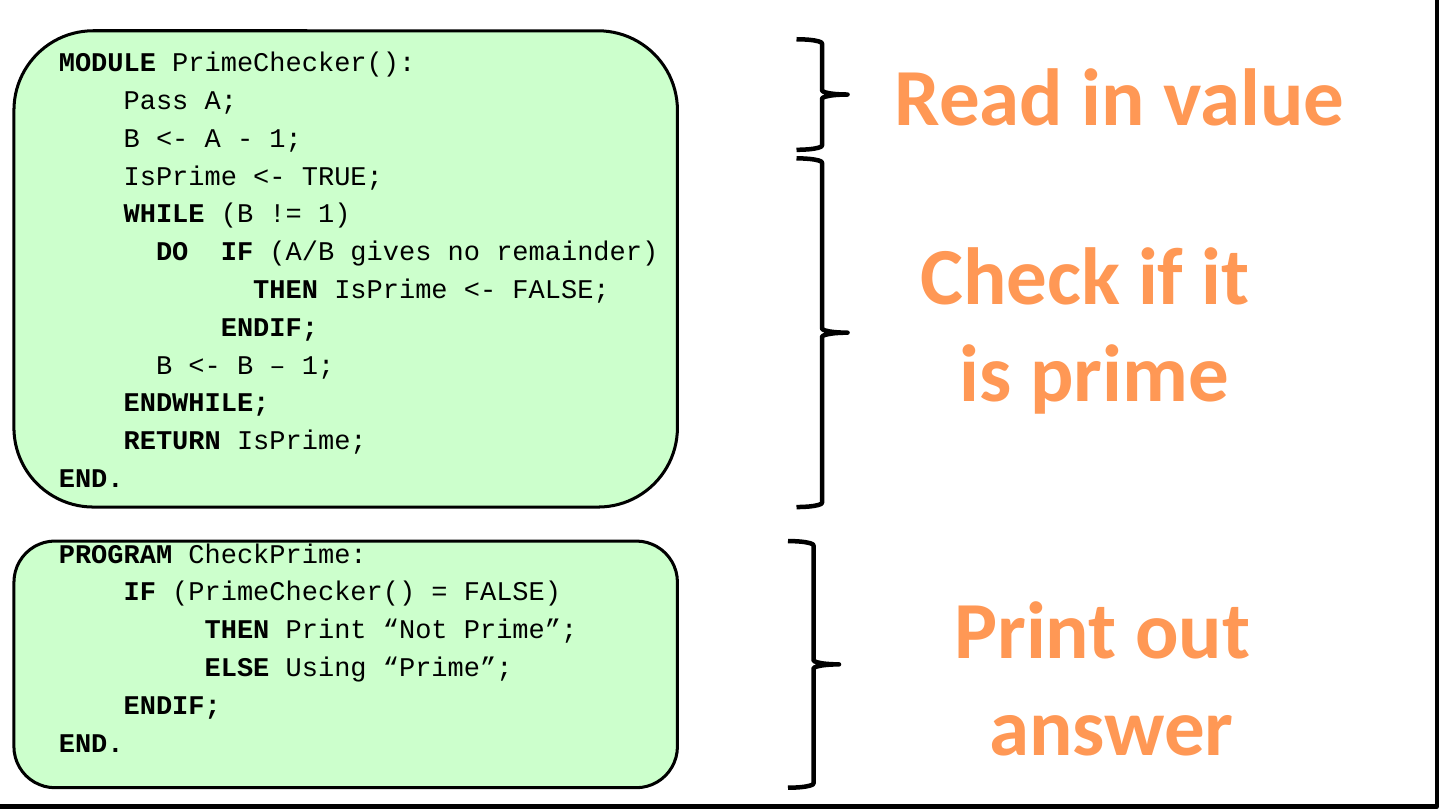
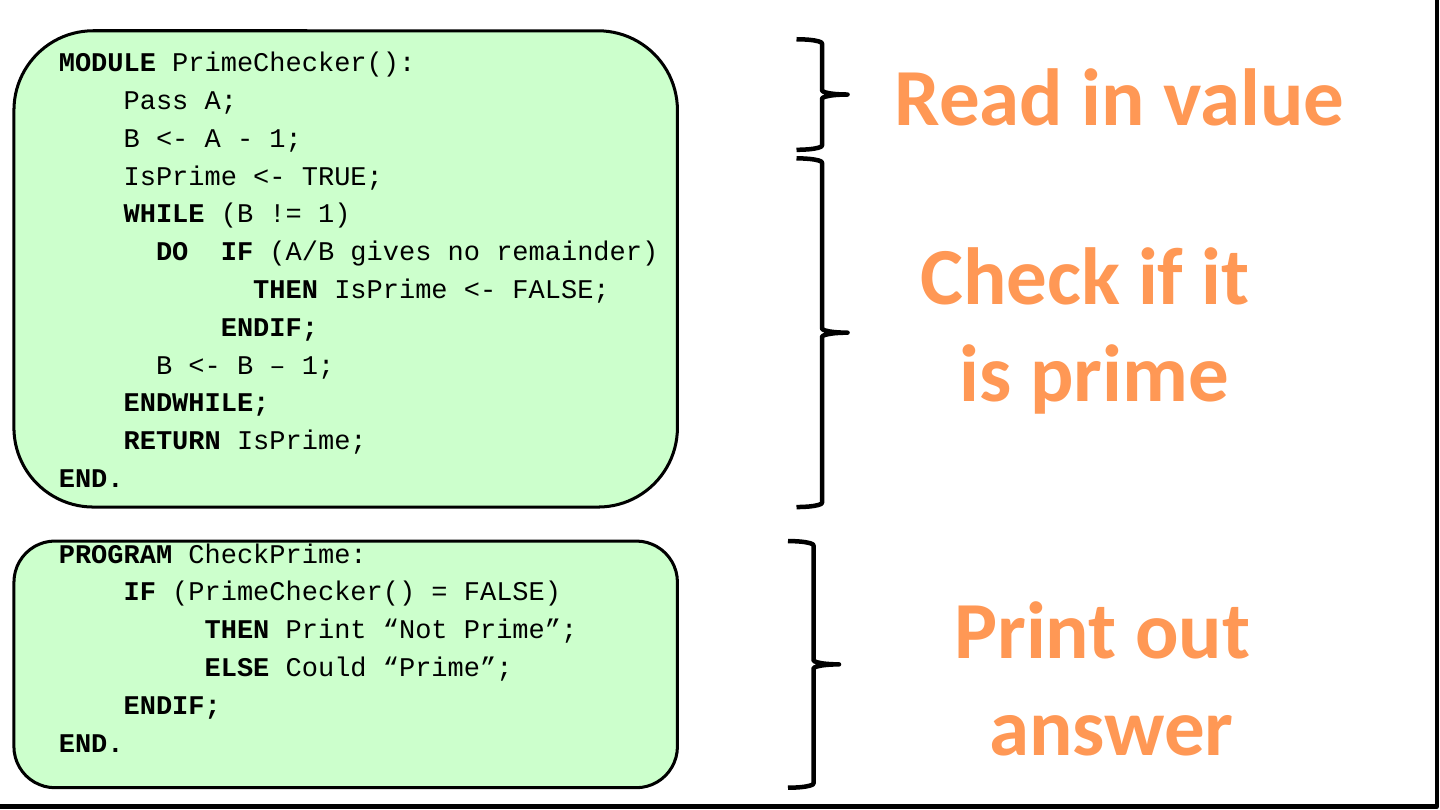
Using: Using -> Could
